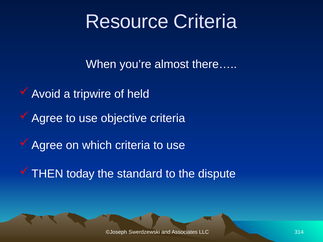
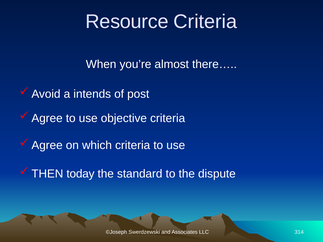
tripwire: tripwire -> intends
held: held -> post
